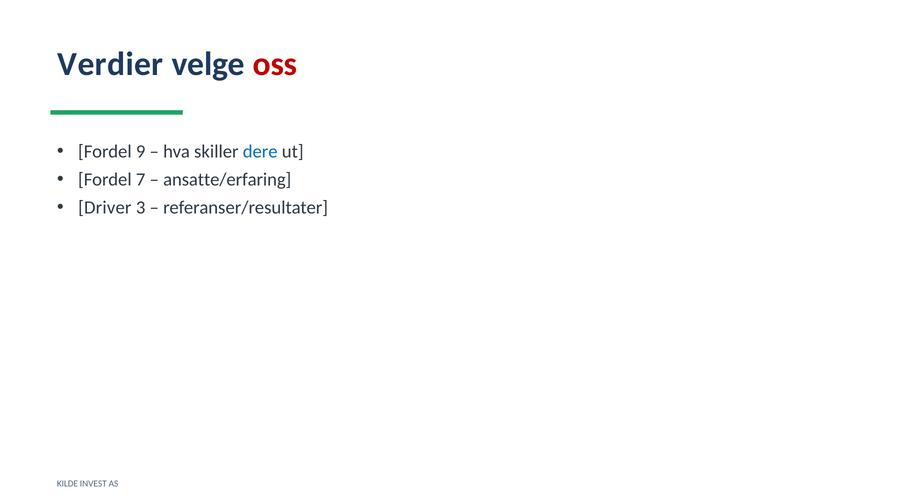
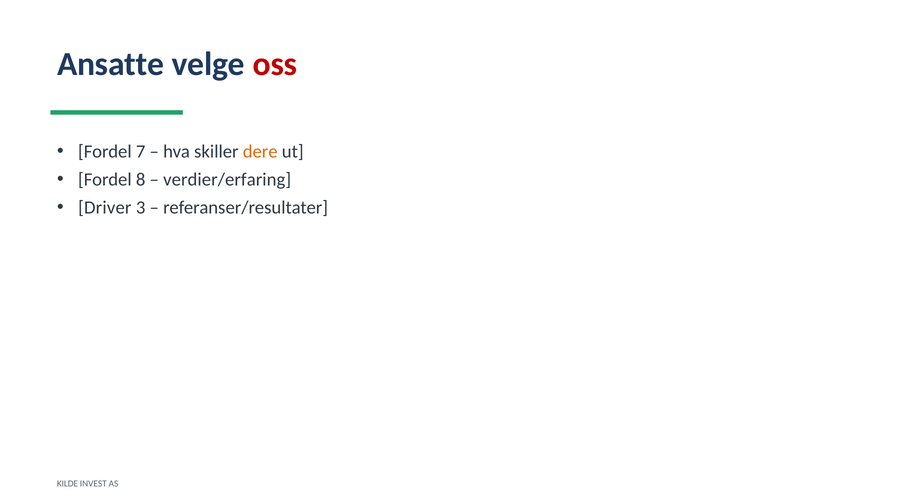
Verdier: Verdier -> Ansatte
9: 9 -> 7
dere colour: blue -> orange
7: 7 -> 8
ansatte/erfaring: ansatte/erfaring -> verdier/erfaring
